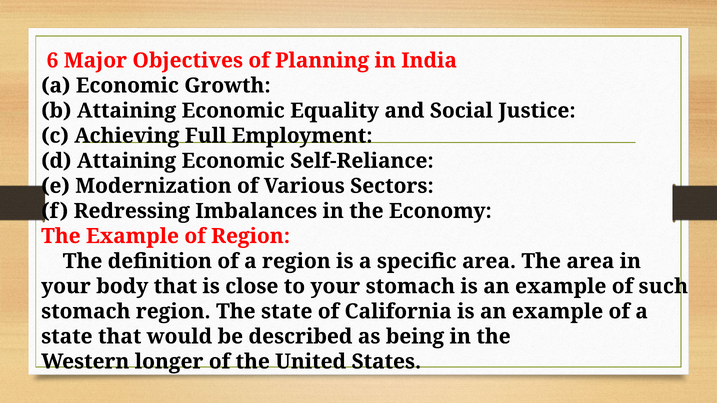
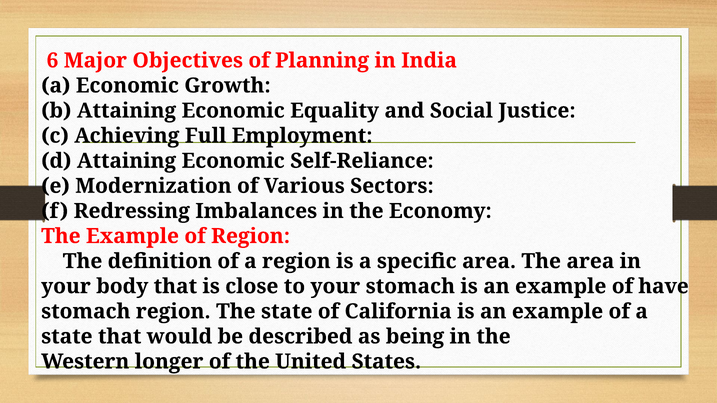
such: such -> have
